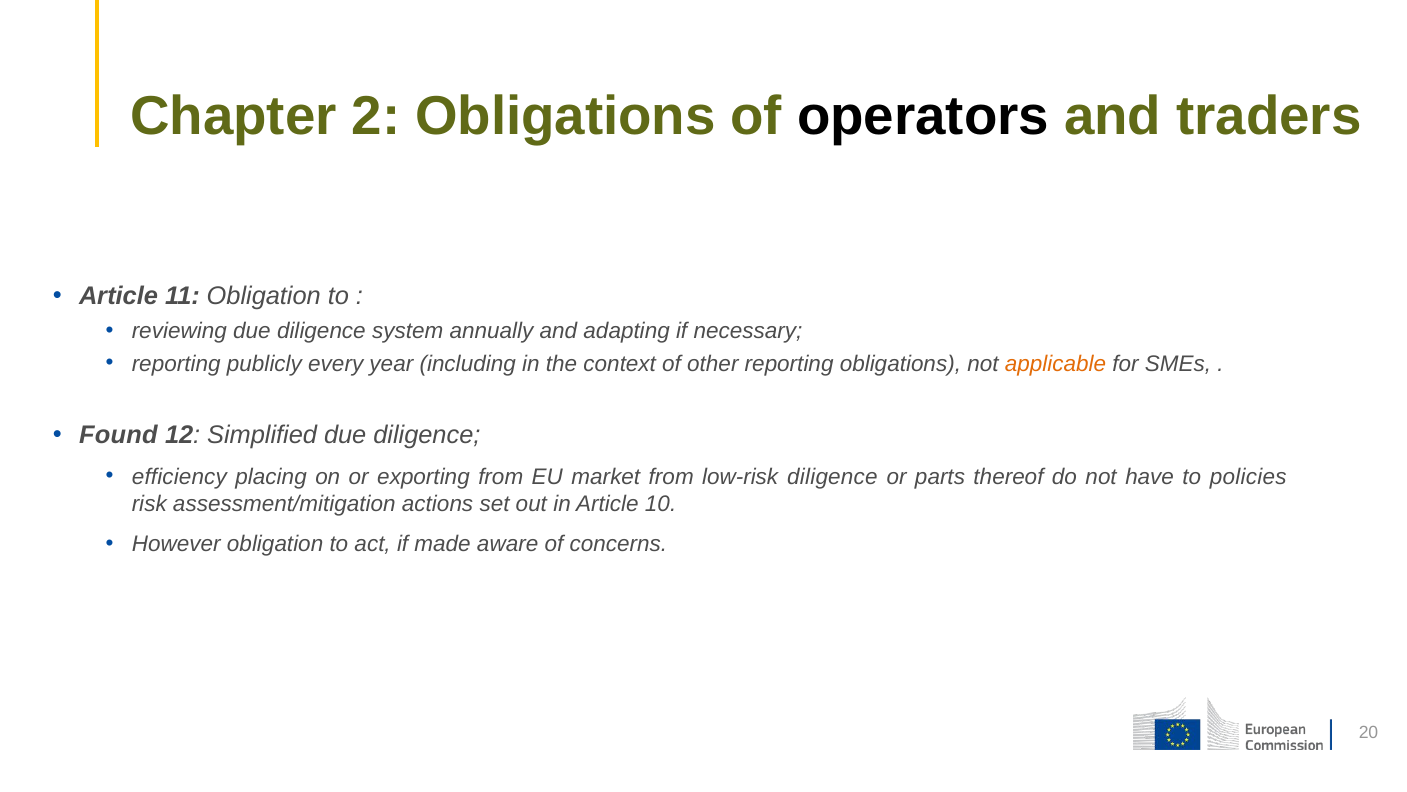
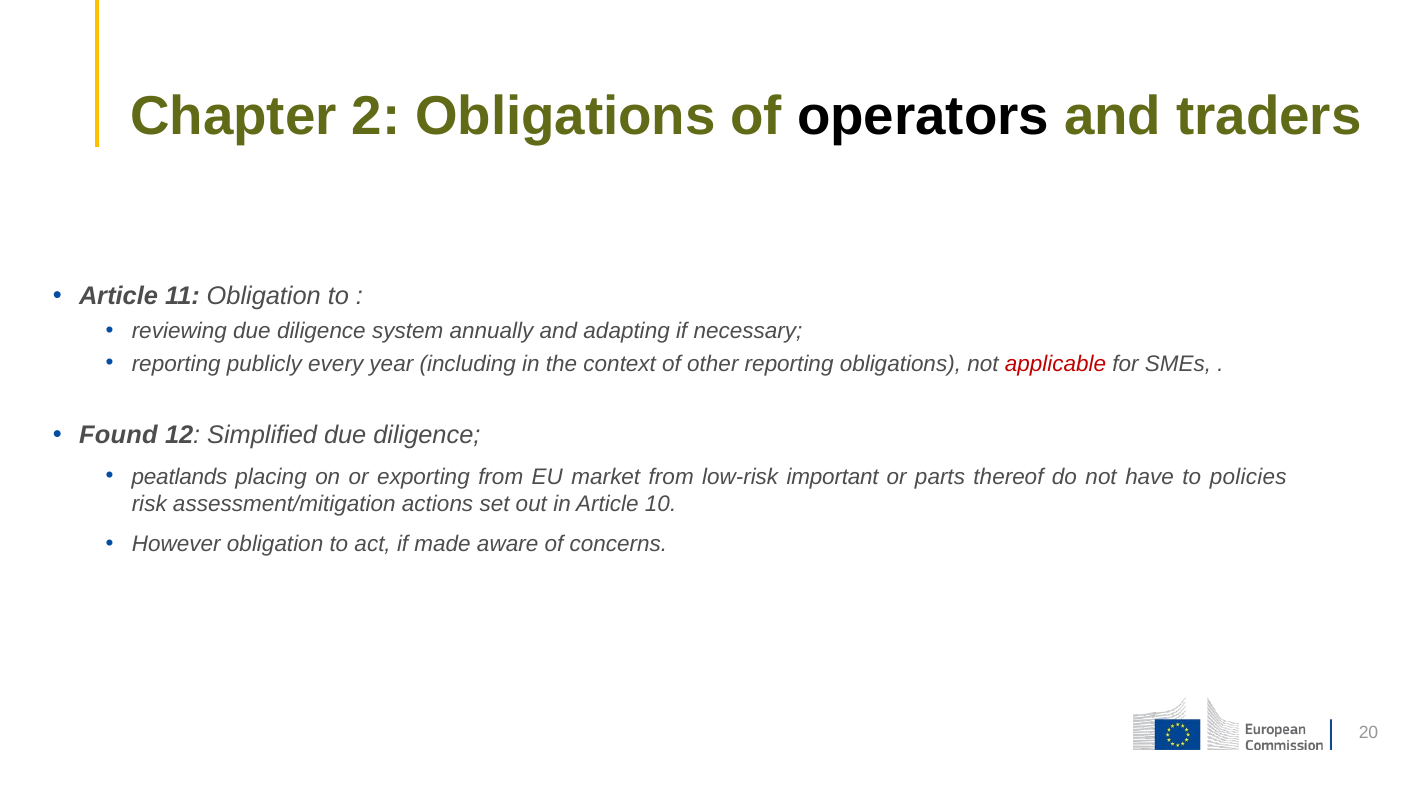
applicable colour: orange -> red
efficiency: efficiency -> peatlands
low-risk diligence: diligence -> important
